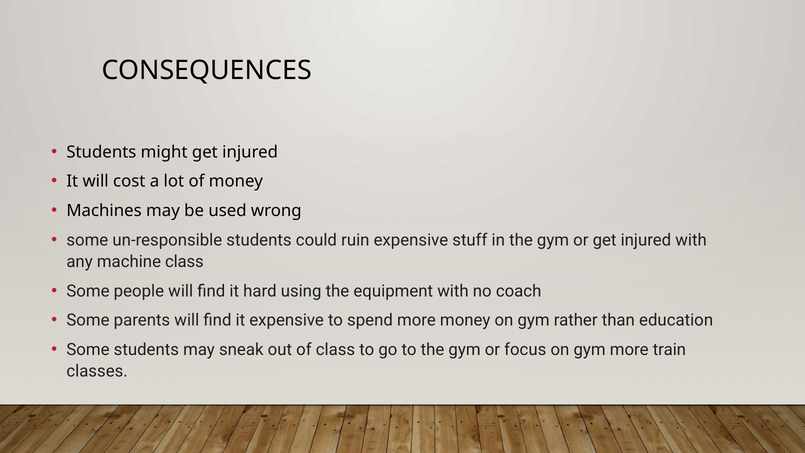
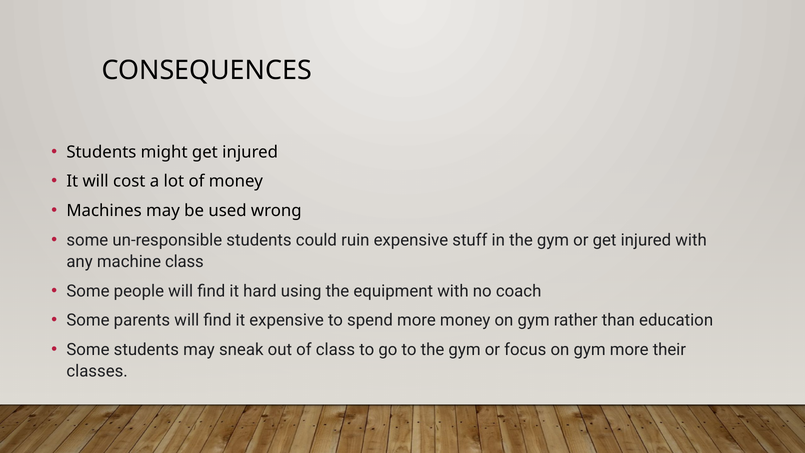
train: train -> their
